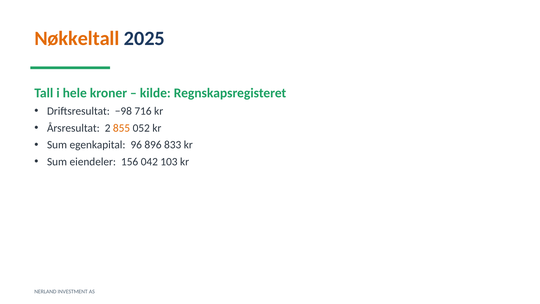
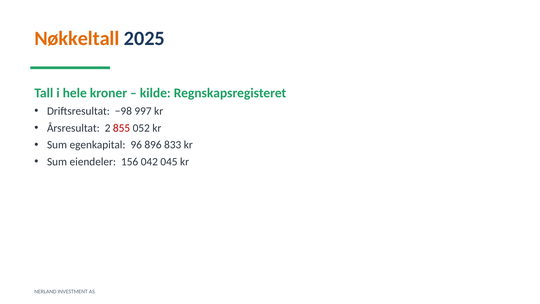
716: 716 -> 997
855 colour: orange -> red
103: 103 -> 045
